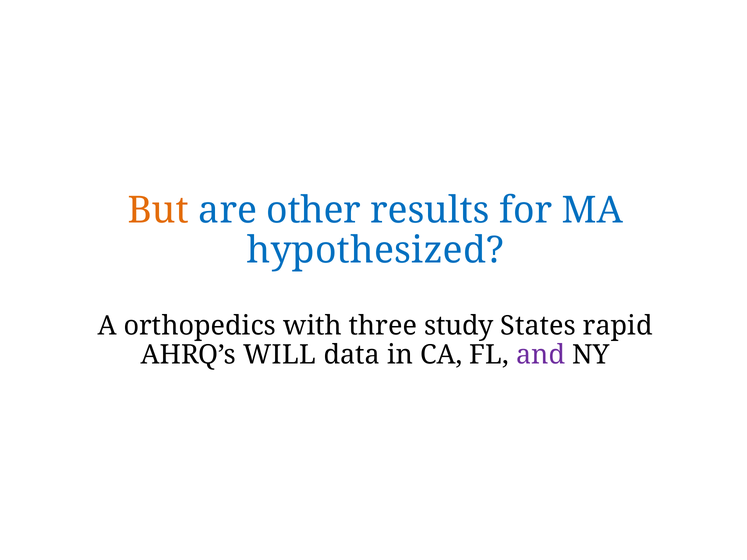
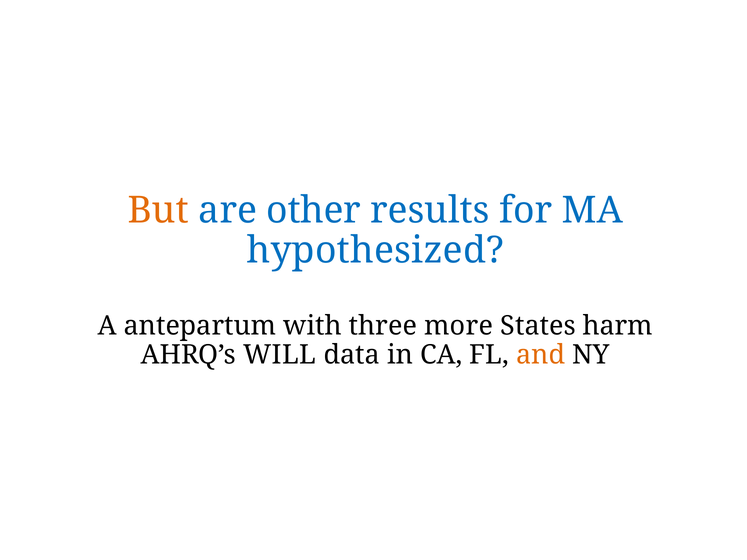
orthopedics: orthopedics -> antepartum
study: study -> more
rapid: rapid -> harm
and colour: purple -> orange
